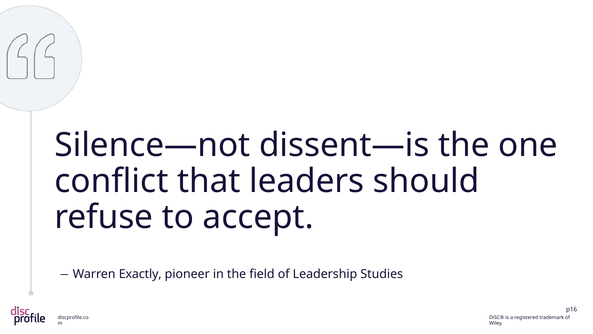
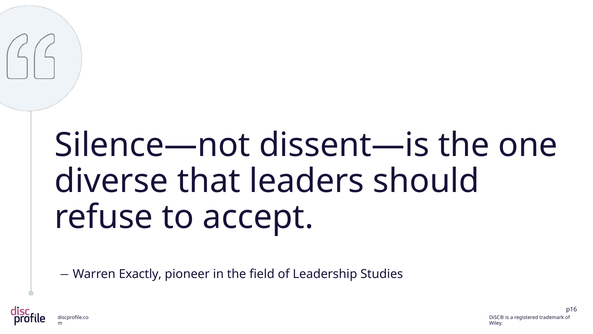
conflict: conflict -> diverse
